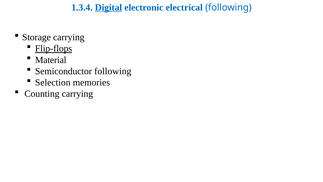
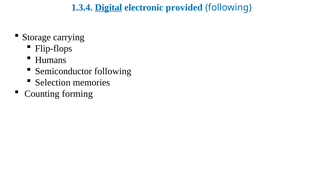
electrical: electrical -> provided
Flip-flops underline: present -> none
Material: Material -> Humans
Counting carrying: carrying -> forming
